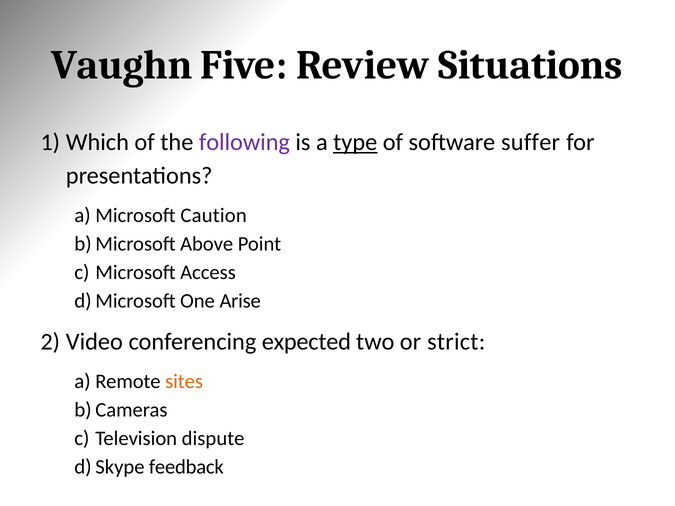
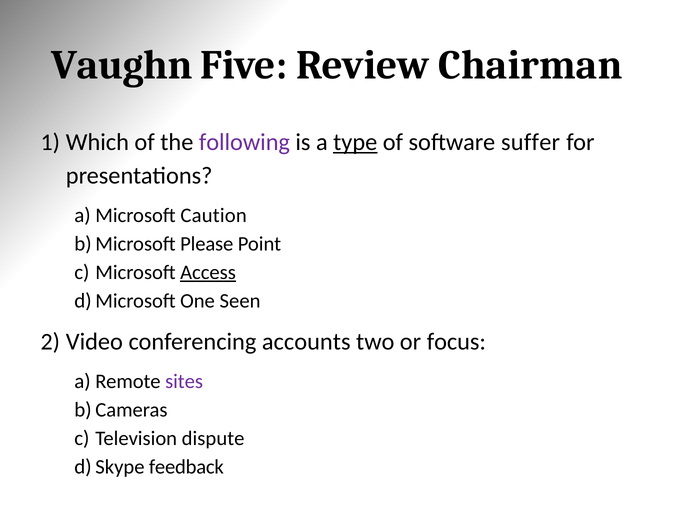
Situations: Situations -> Chairman
Above: Above -> Please
Access underline: none -> present
Arise: Arise -> Seen
expected: expected -> accounts
strict: strict -> focus
sites colour: orange -> purple
